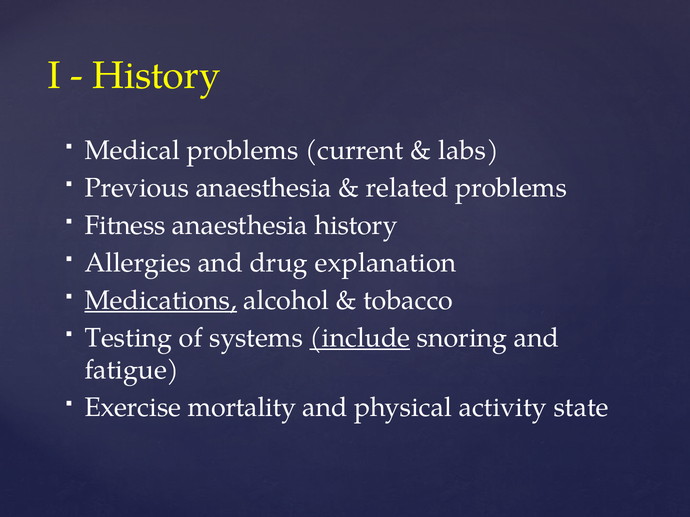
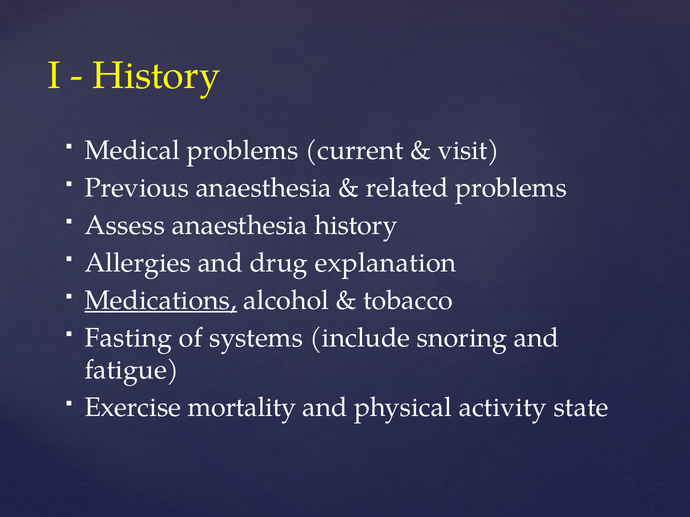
labs: labs -> visit
Fitness: Fitness -> Assess
Testing: Testing -> Fasting
include underline: present -> none
